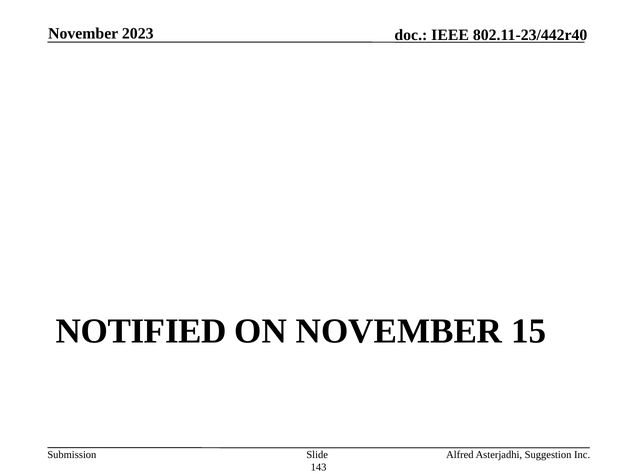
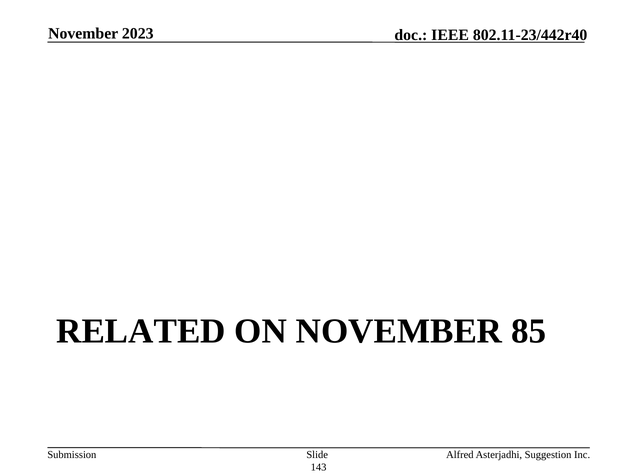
NOTIFIED: NOTIFIED -> RELATED
15: 15 -> 85
